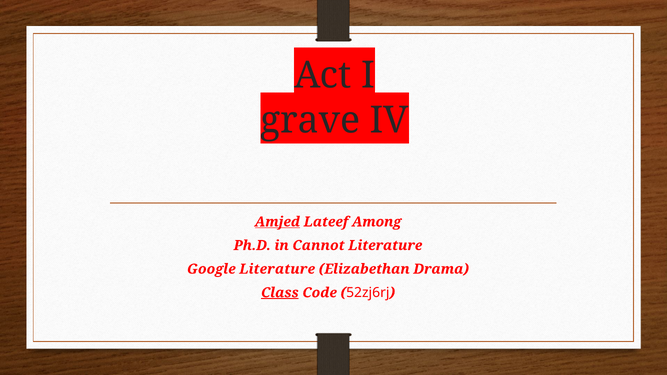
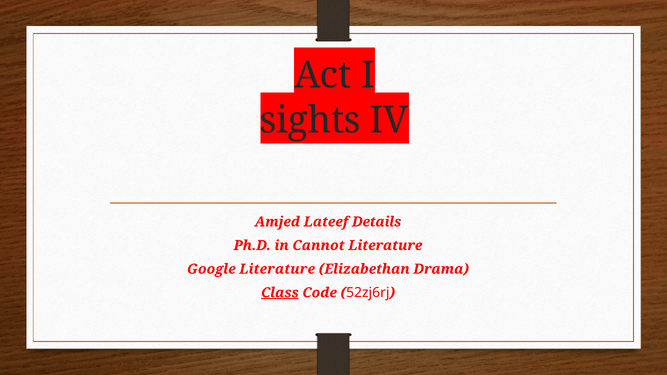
grave: grave -> sights
Amjed underline: present -> none
Among: Among -> Details
